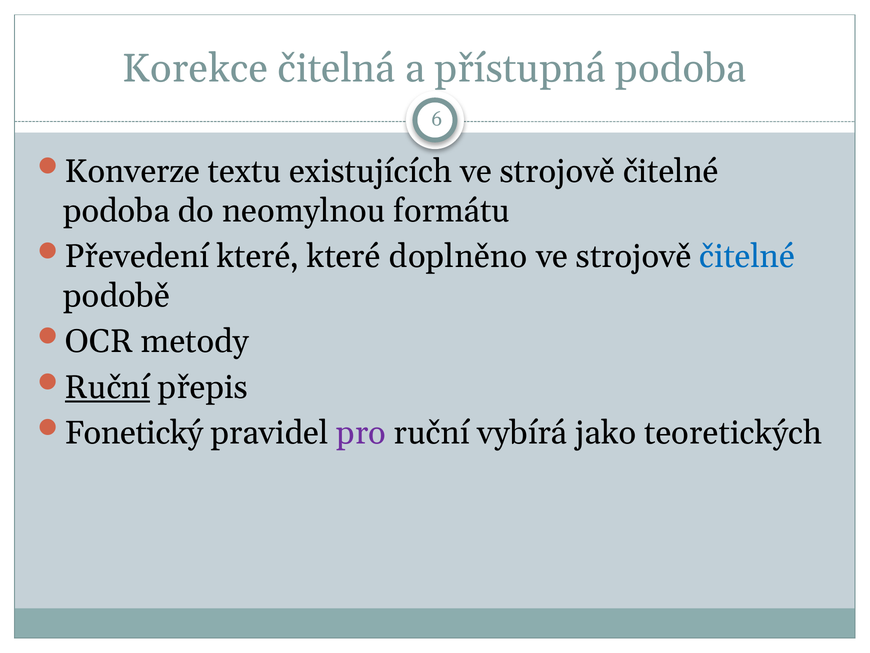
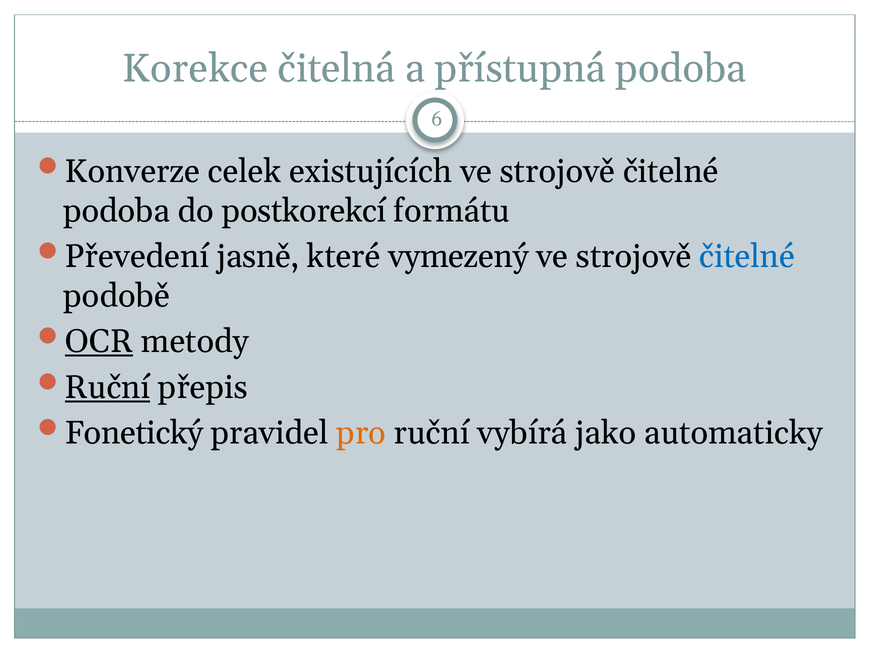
textu: textu -> celek
neomylnou: neomylnou -> postkorekcí
Převedení které: které -> jasně
doplněno: doplněno -> vymezený
OCR underline: none -> present
pro colour: purple -> orange
teoretických: teoretických -> automaticky
